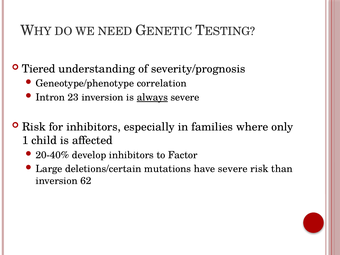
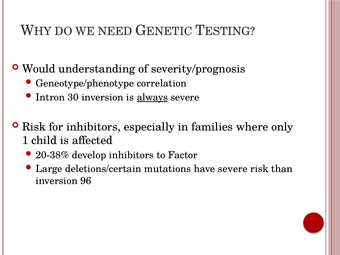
Tiered: Tiered -> Would
23: 23 -> 30
20-40%: 20-40% -> 20-38%
62: 62 -> 96
